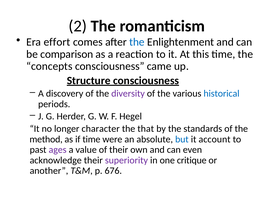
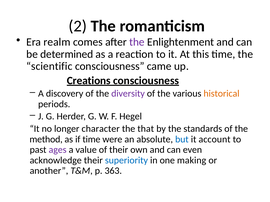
effort: effort -> realm
the at (137, 42) colour: blue -> purple
comparison: comparison -> determined
concepts: concepts -> scientific
Structure: Structure -> Creations
historical colour: blue -> orange
superiority colour: purple -> blue
critique: critique -> making
676: 676 -> 363
